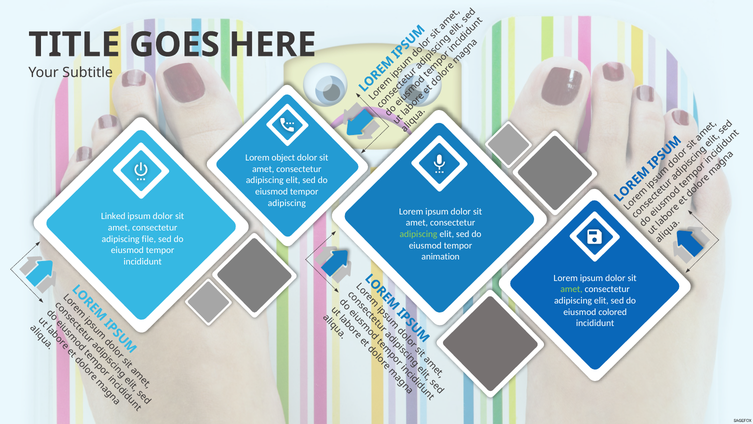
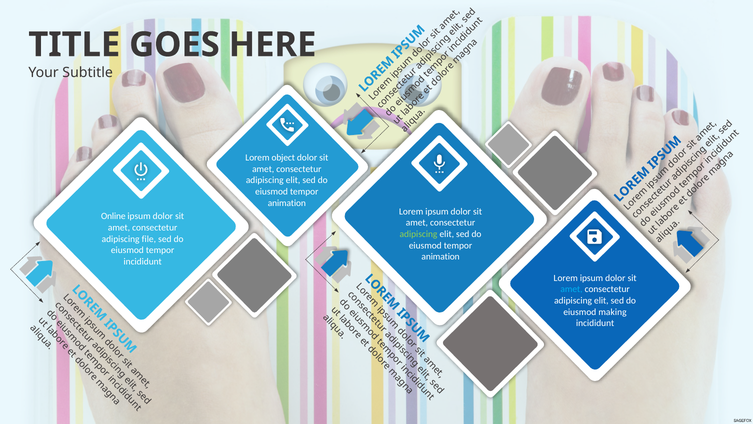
adipiscing at (287, 203): adipiscing -> animation
Linked: Linked -> Online
amet at (571, 289) colour: light green -> light blue
colored: colored -> making
